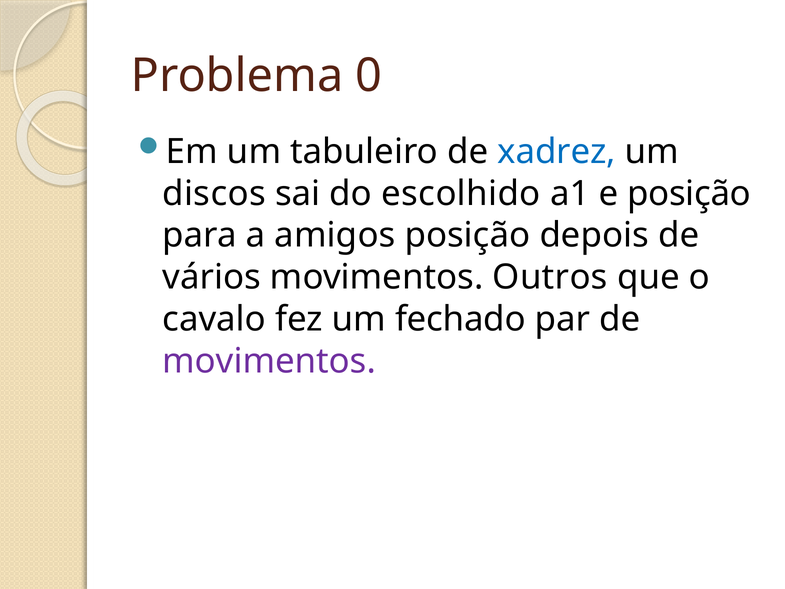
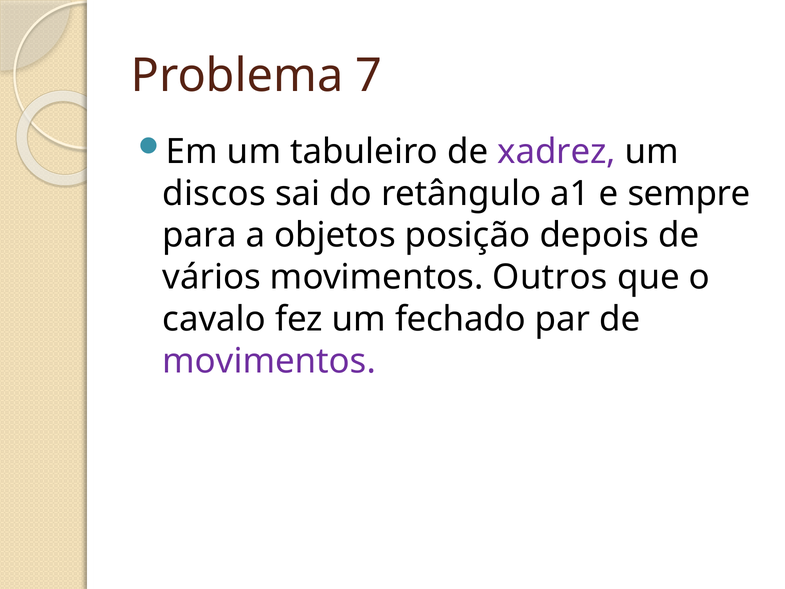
0: 0 -> 7
xadrez colour: blue -> purple
escolhido: escolhido -> retângulo
e posição: posição -> sempre
amigos: amigos -> objetos
